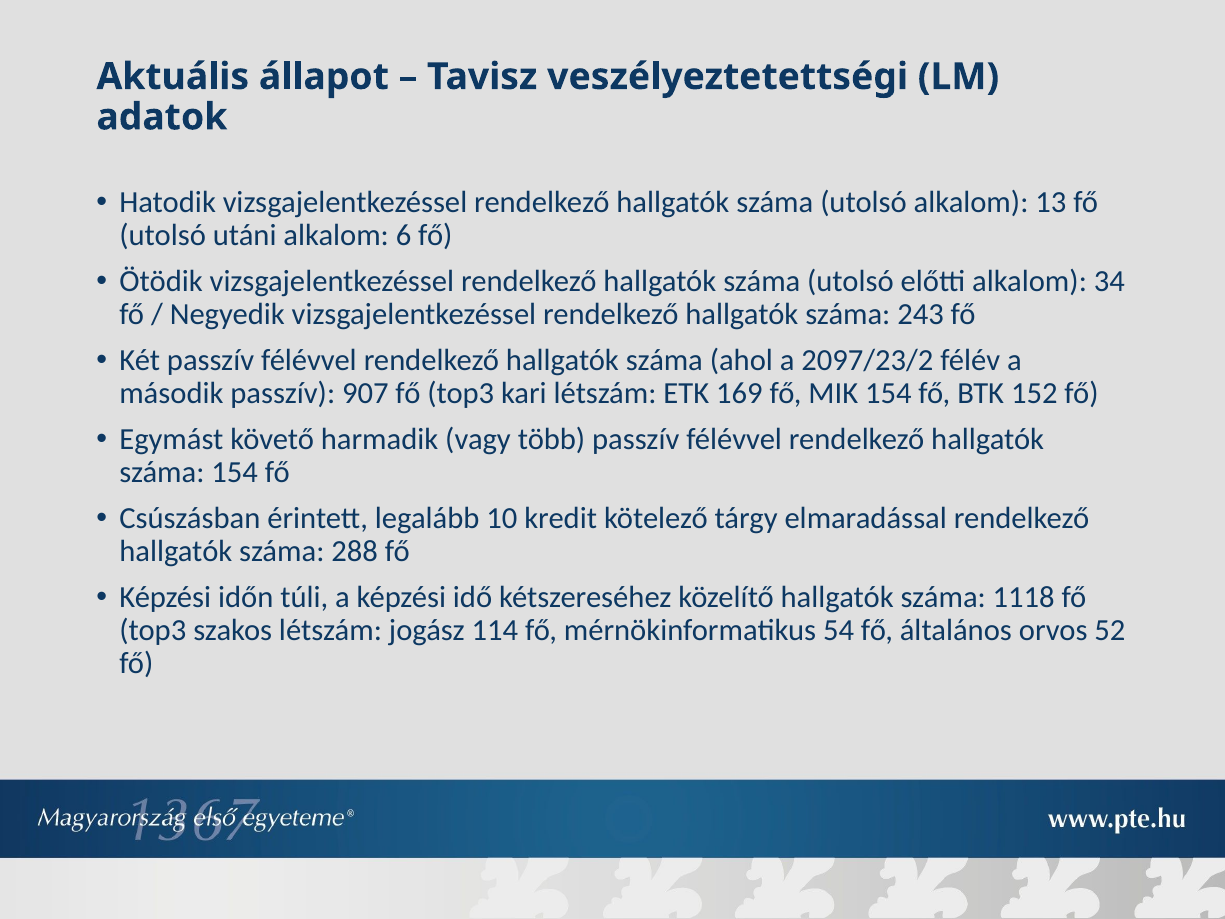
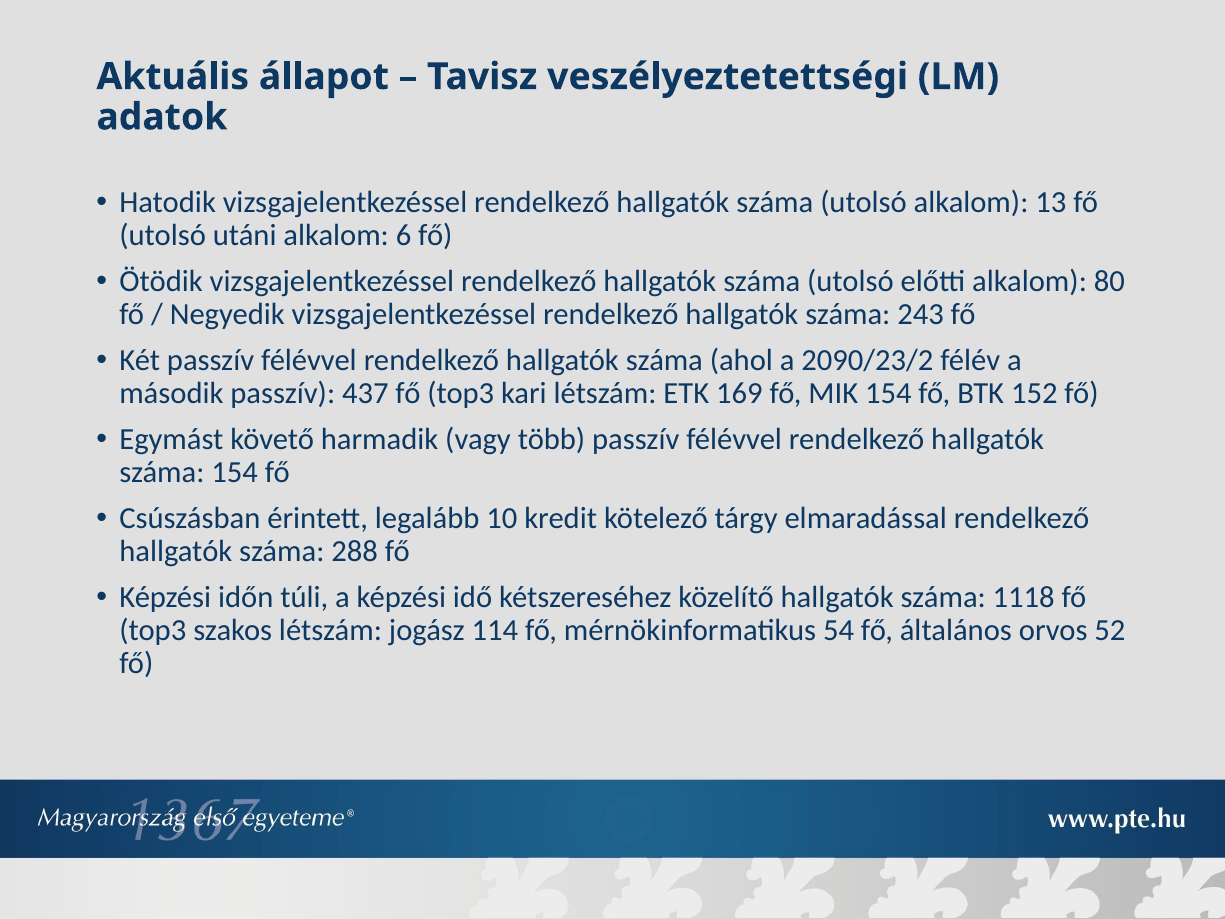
34: 34 -> 80
2097/23/2: 2097/23/2 -> 2090/23/2
907: 907 -> 437
